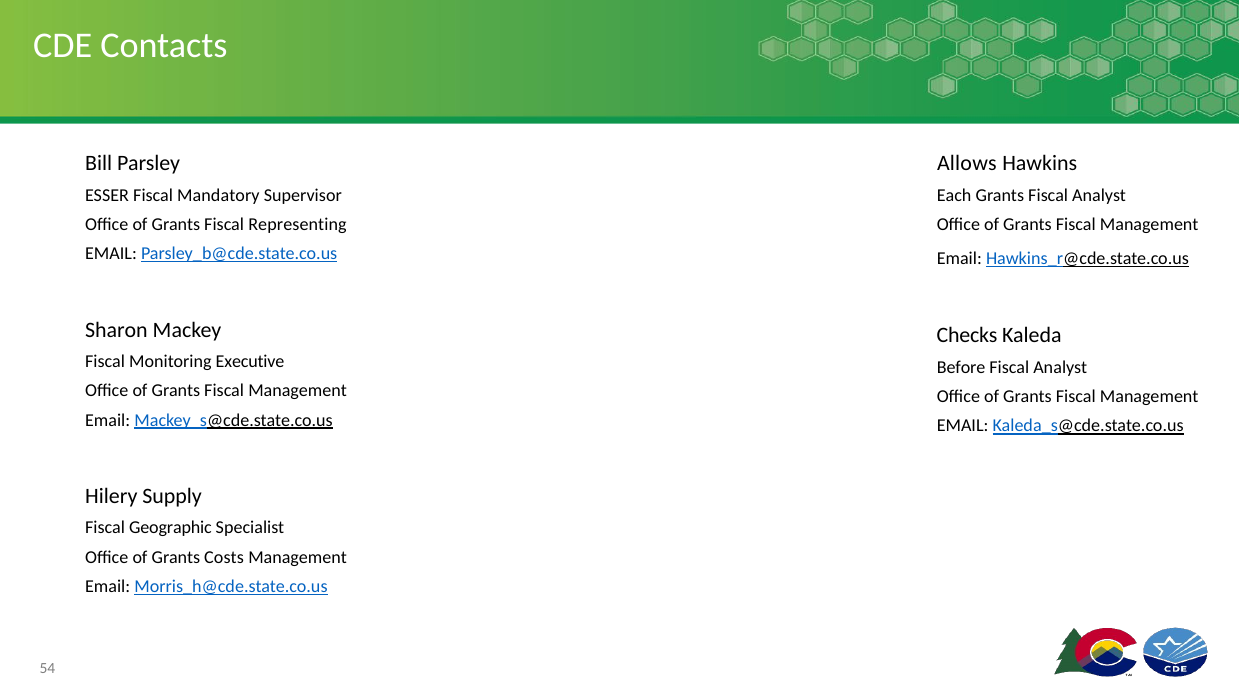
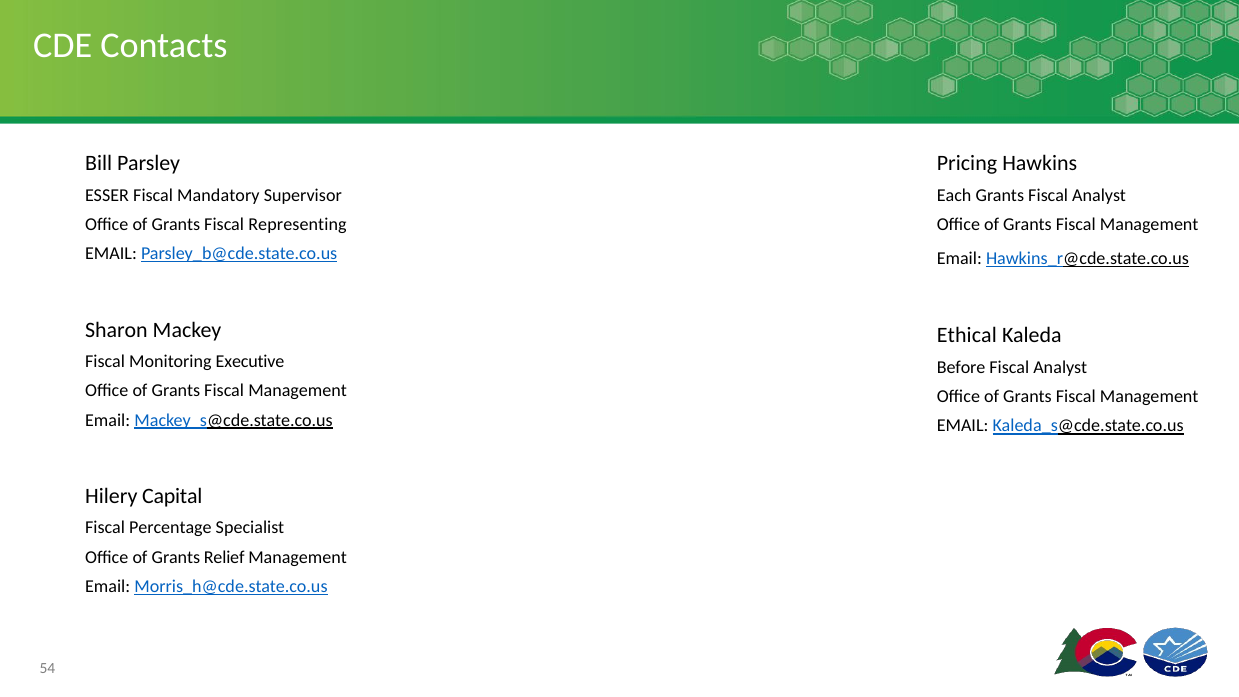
Allows: Allows -> Pricing
Checks: Checks -> Ethical
Supply: Supply -> Capital
Geographic: Geographic -> Percentage
Costs: Costs -> Relief
